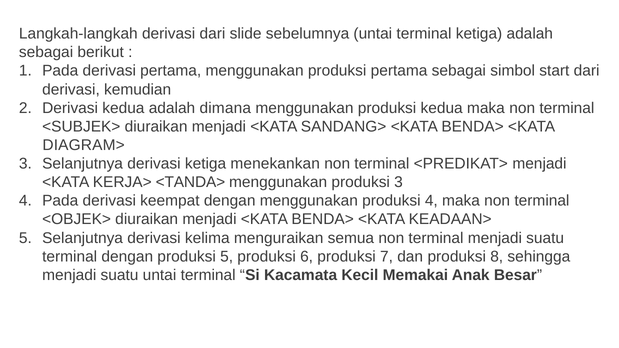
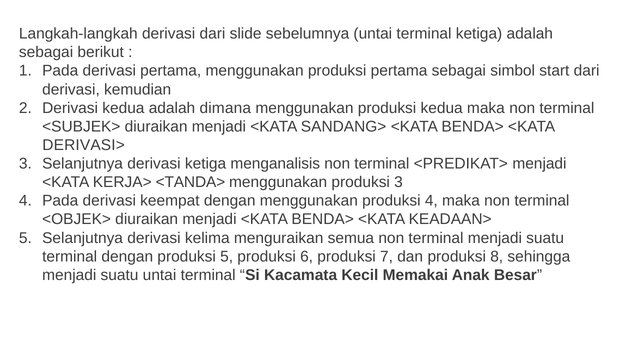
DIAGRAM>: DIAGRAM> -> DERIVASI>
menekankan: menekankan -> menganalisis
